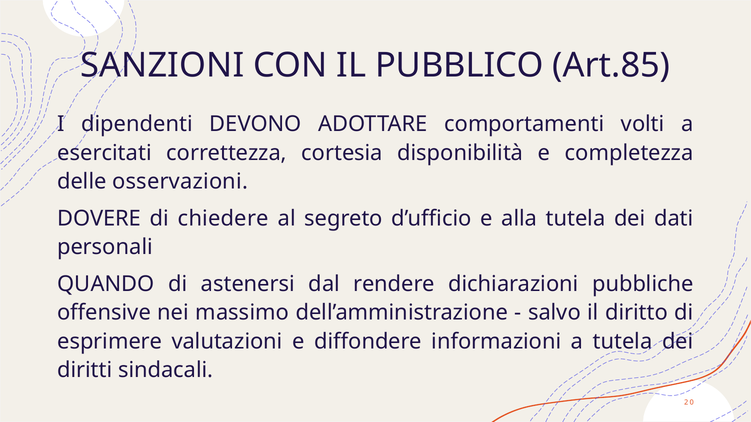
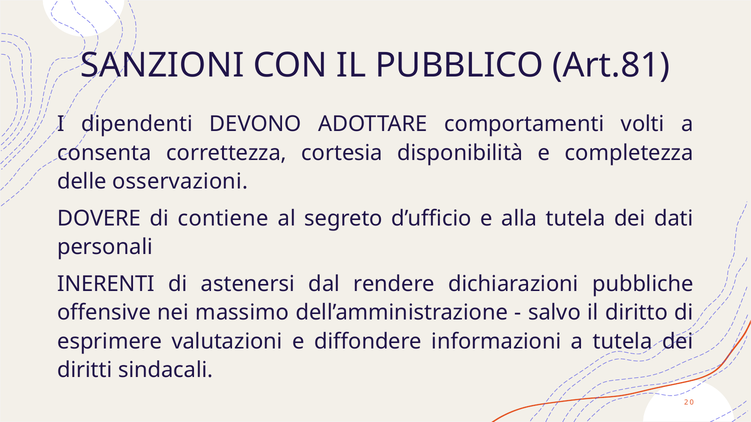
Art.85: Art.85 -> Art.81
esercitati: esercitati -> consenta
chiedere: chiedere -> contiene
QUANDO: QUANDO -> INERENTI
